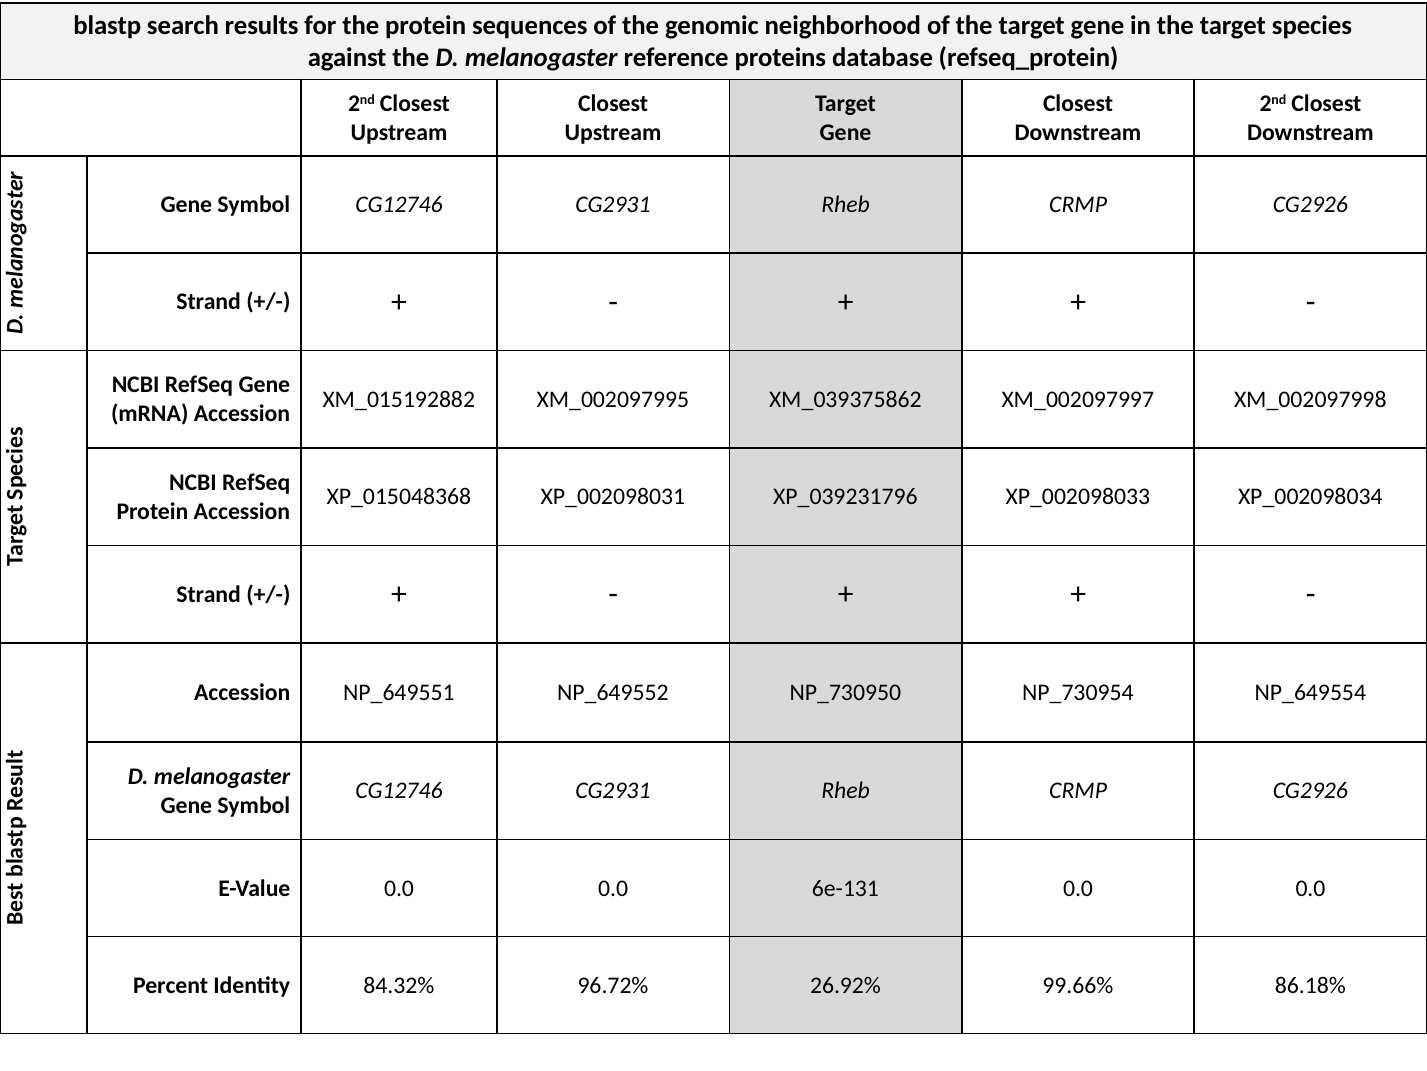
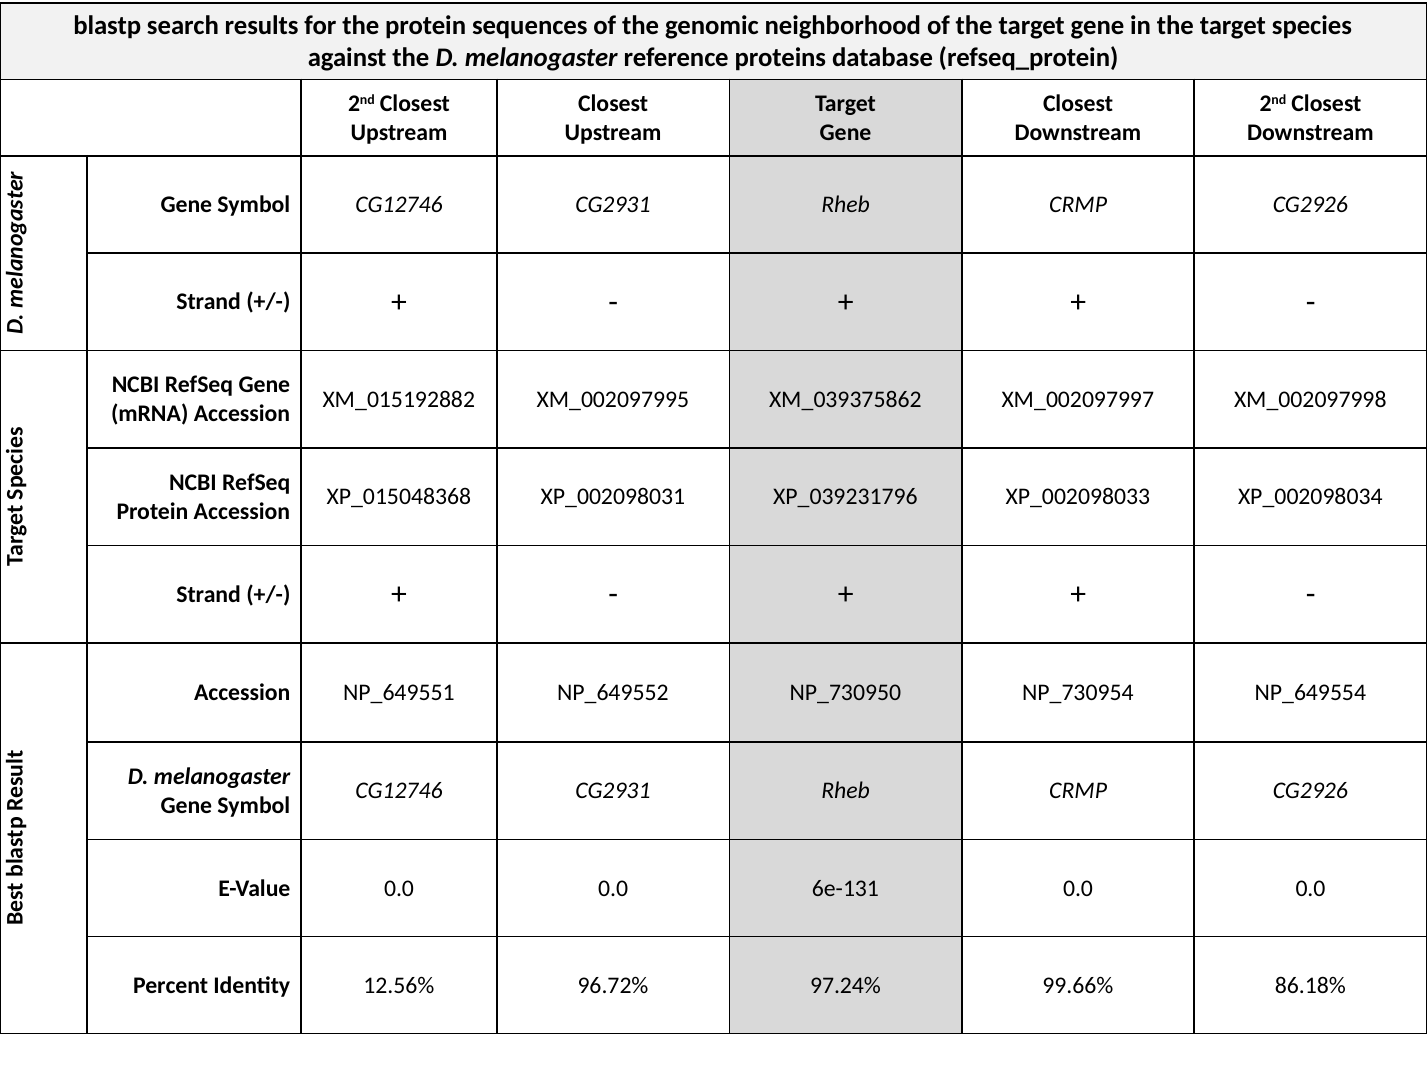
84.32%: 84.32% -> 12.56%
26.92%: 26.92% -> 97.24%
